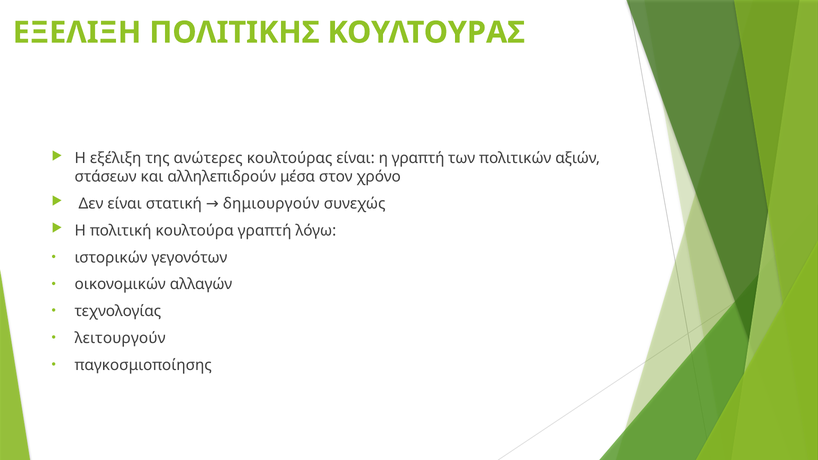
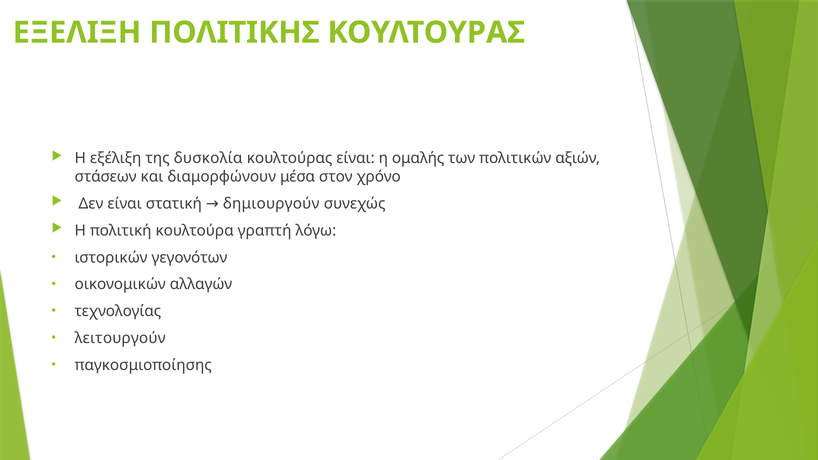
ανώτερες: ανώτερες -> δυσκολία
η γραπτή: γραπτή -> ομαλής
αλληλεπιδρούν: αλληλεπιδρούν -> διαμορφώνουν
